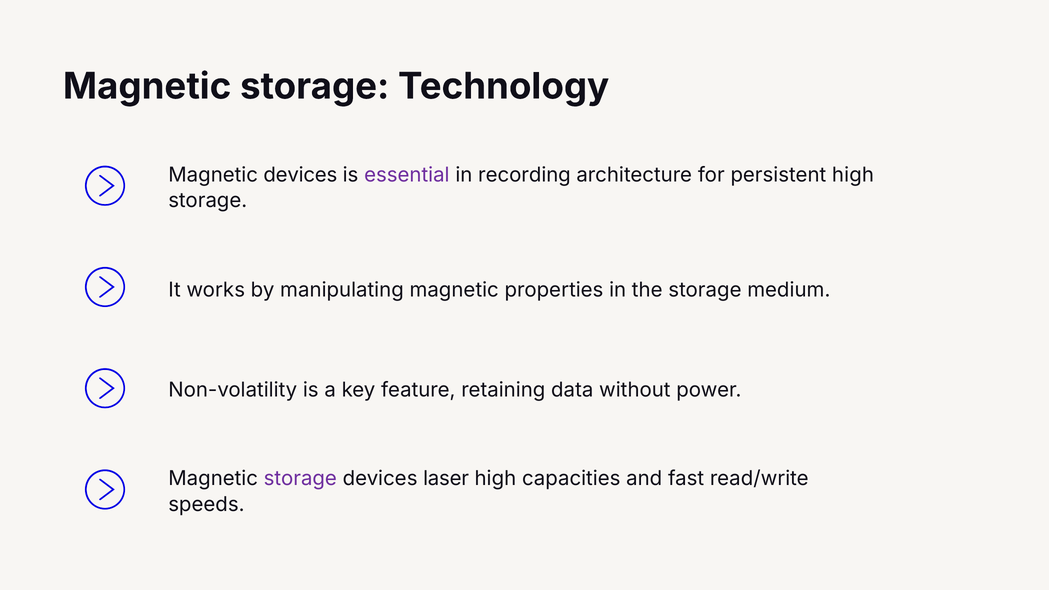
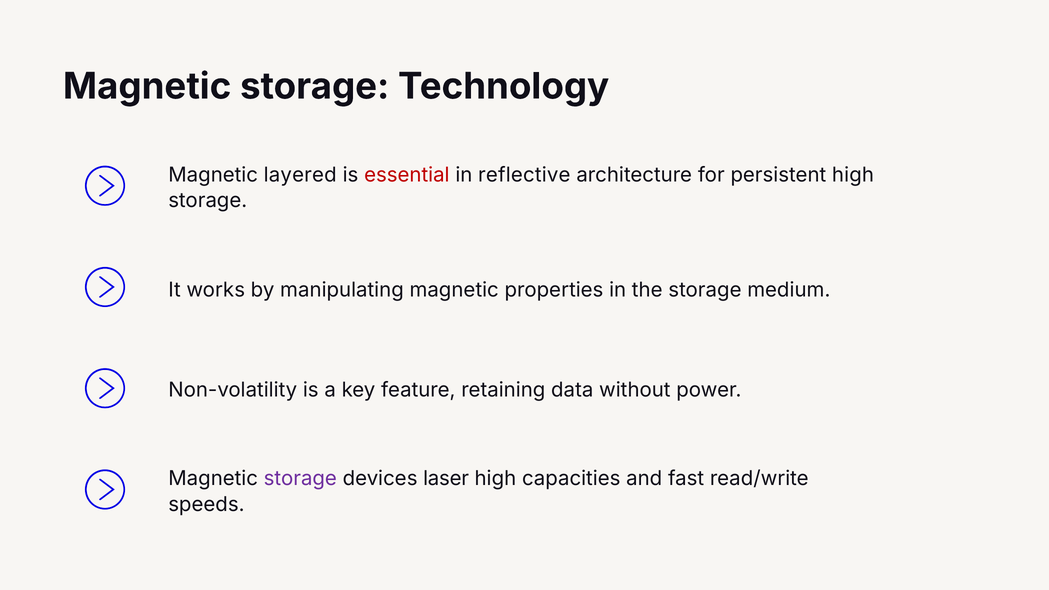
Magnetic devices: devices -> layered
essential colour: purple -> red
recording: recording -> reflective
